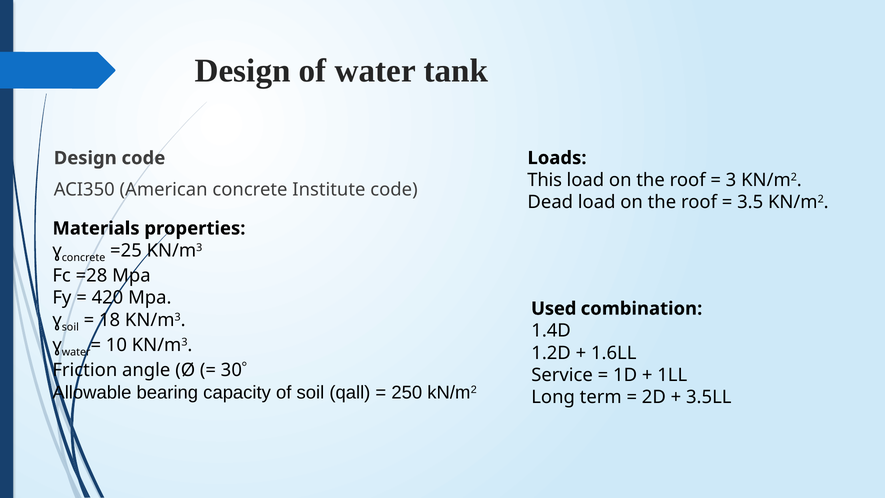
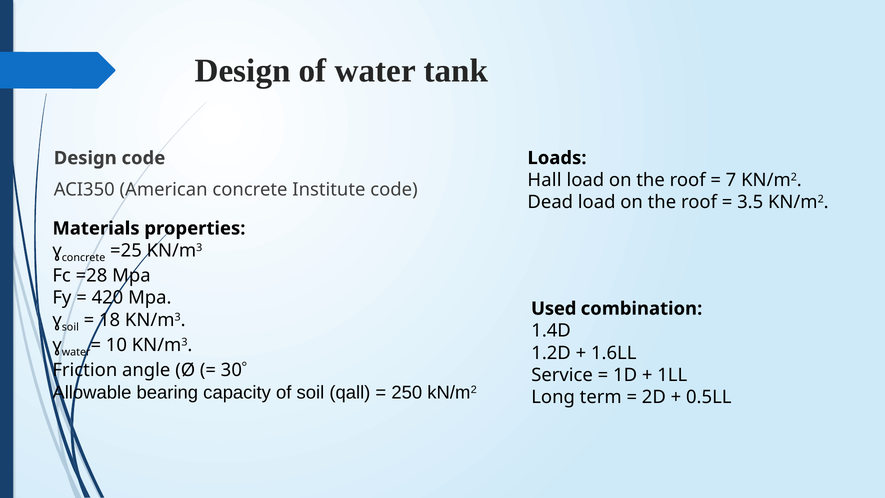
This: This -> Hall
3: 3 -> 7
3.5LL: 3.5LL -> 0.5LL
